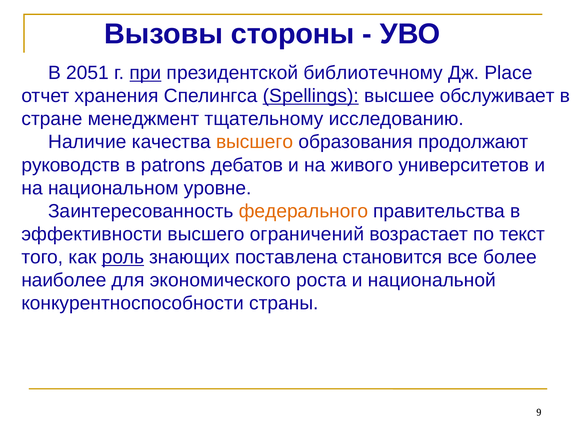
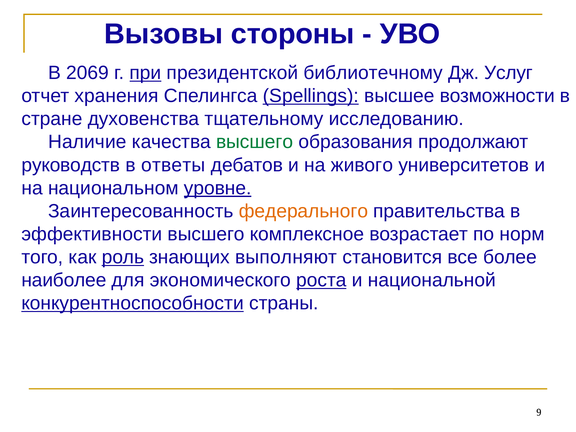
2051: 2051 -> 2069
Place: Place -> Услуг
обслуживает: обслуживает -> возможности
менеджмент: менеджмент -> духовенства
высшего at (255, 142) colour: orange -> green
patrons: patrons -> ответы
уровне underline: none -> present
ограничений: ограничений -> комплексное
текст: текст -> норм
поставлена: поставлена -> выполняют
роста underline: none -> present
конкурентноспособности underline: none -> present
